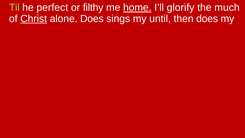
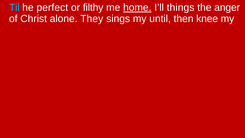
Til colour: light green -> light blue
glorify: glorify -> things
much: much -> anger
Christ underline: present -> none
alone Does: Does -> They
then does: does -> knee
